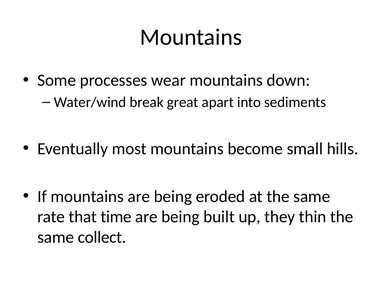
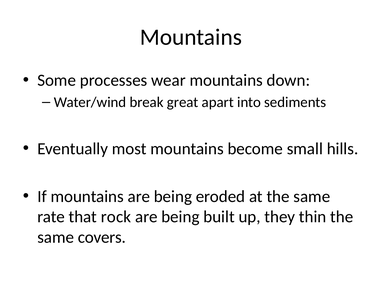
time: time -> rock
collect: collect -> covers
